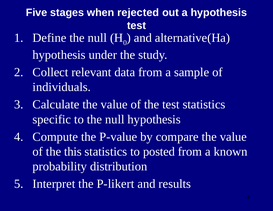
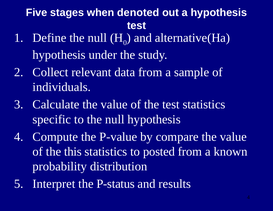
rejected: rejected -> denoted
P-likert: P-likert -> P-status
